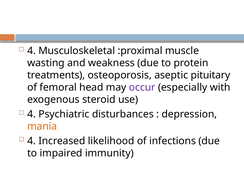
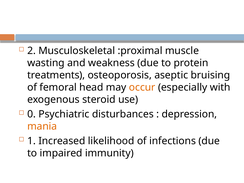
4 at (32, 51): 4 -> 2
pituitary: pituitary -> bruising
occur colour: purple -> orange
4 at (32, 114): 4 -> 0
4 at (32, 141): 4 -> 1
